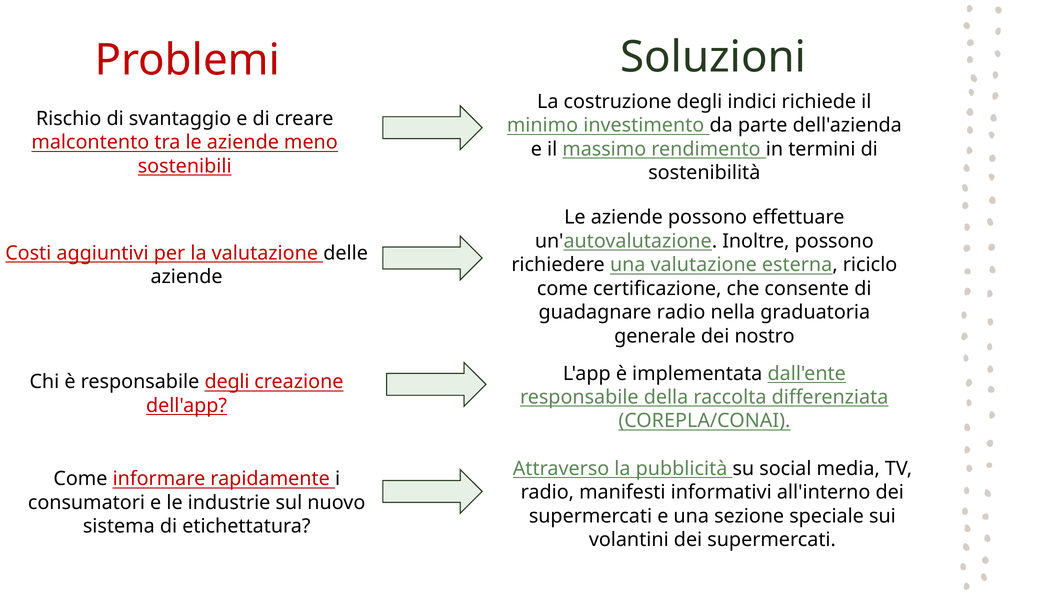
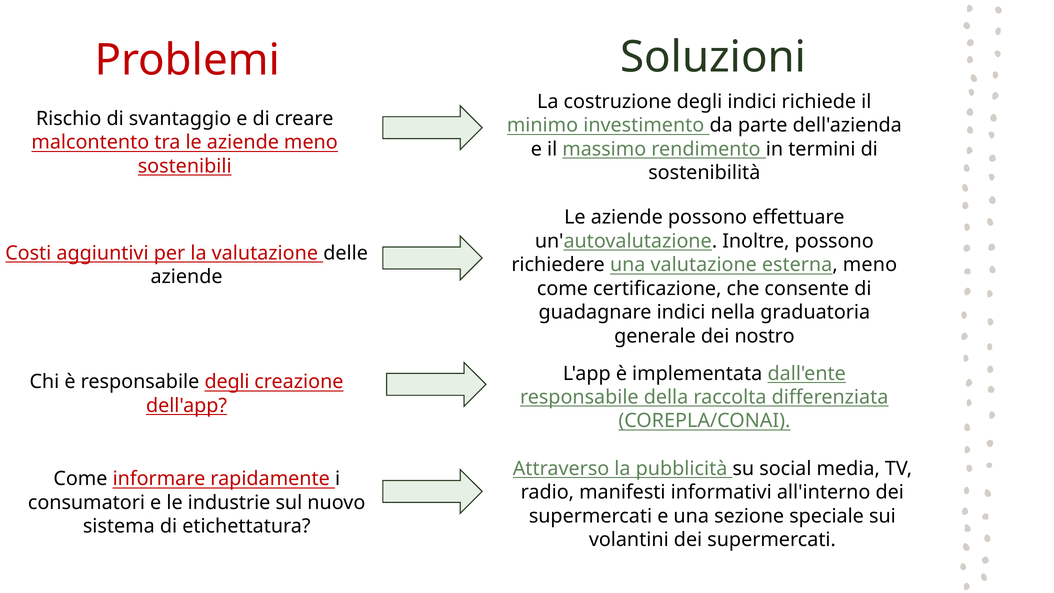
esterna riciclo: riciclo -> meno
guadagnare radio: radio -> indici
